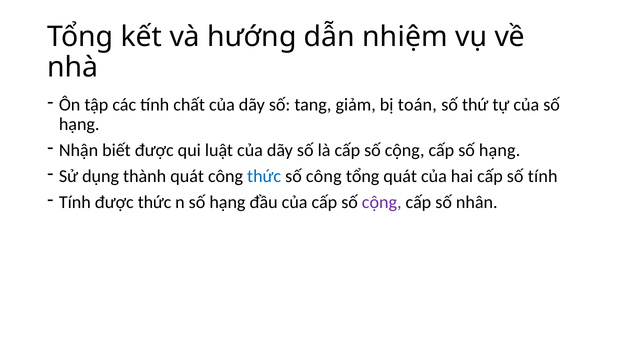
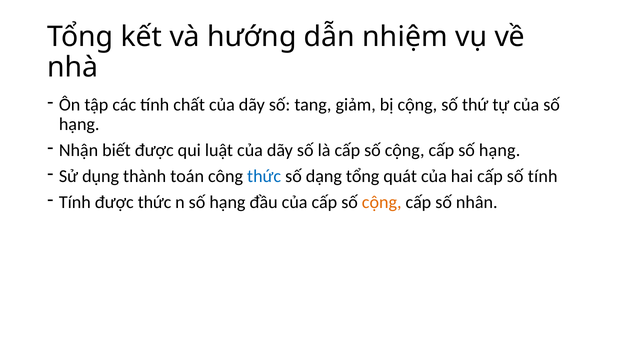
bị toán: toán -> cộng
thành quát: quát -> toán
số công: công -> dạng
cộng at (382, 202) colour: purple -> orange
